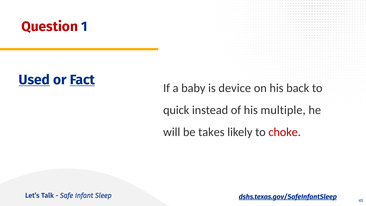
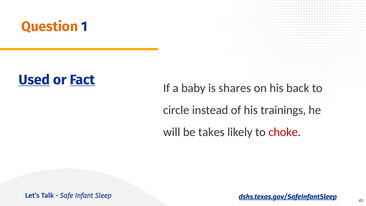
Question colour: red -> orange
device: device -> shares
quick: quick -> circle
multiple: multiple -> trainings
